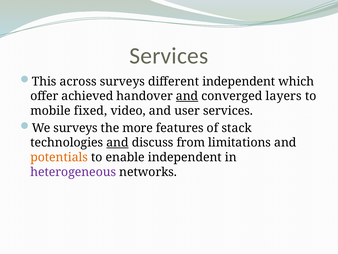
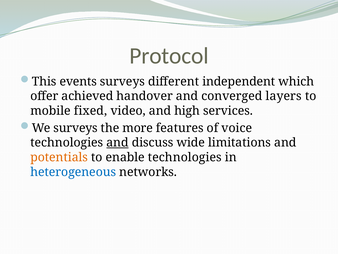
Services at (169, 56): Services -> Protocol
across: across -> events
and at (187, 96) underline: present -> none
user: user -> high
stack: stack -> voice
from: from -> wide
enable independent: independent -> technologies
heterogeneous colour: purple -> blue
